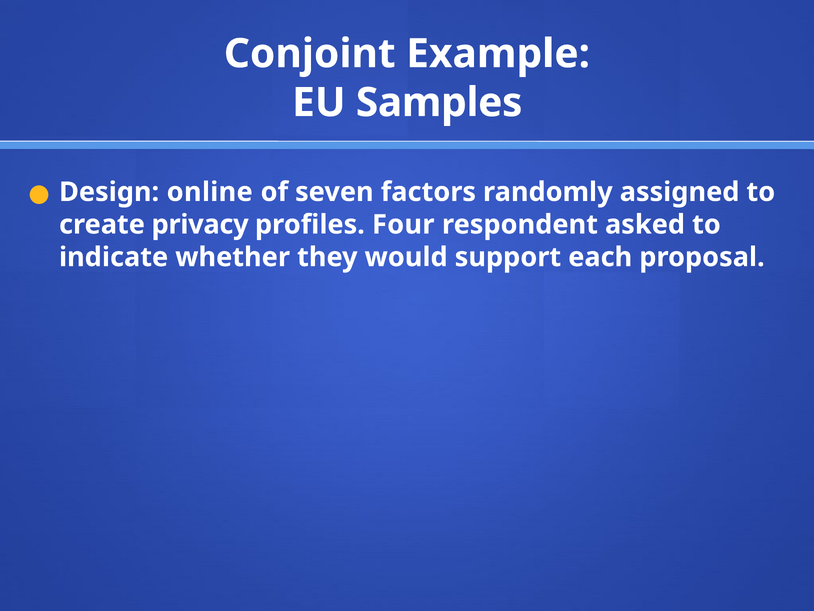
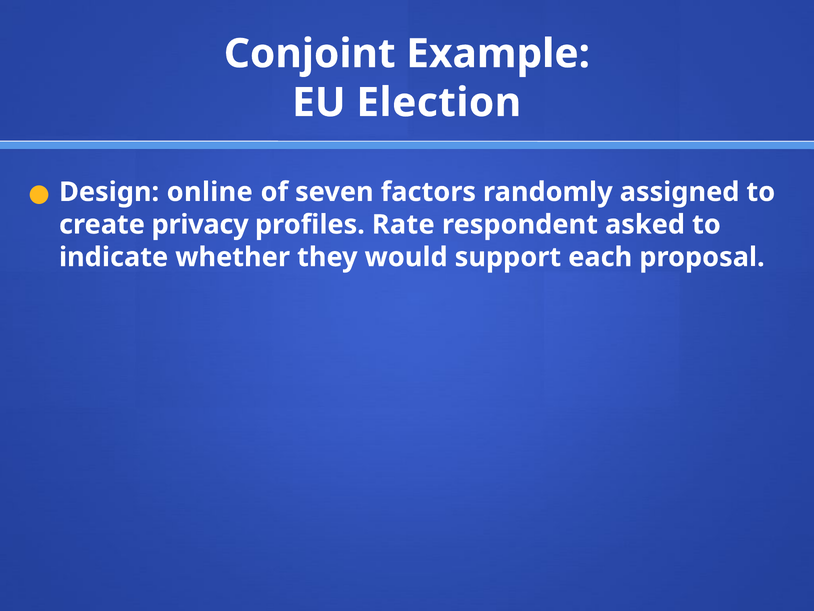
Samples: Samples -> Election
Four: Four -> Rate
